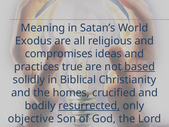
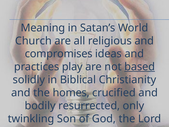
Exodus: Exodus -> Church
true: true -> play
resurrected underline: present -> none
objective: objective -> twinkling
